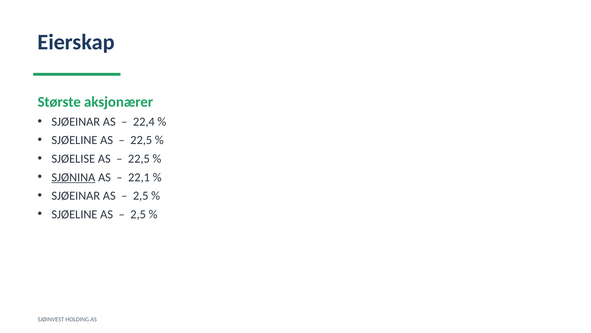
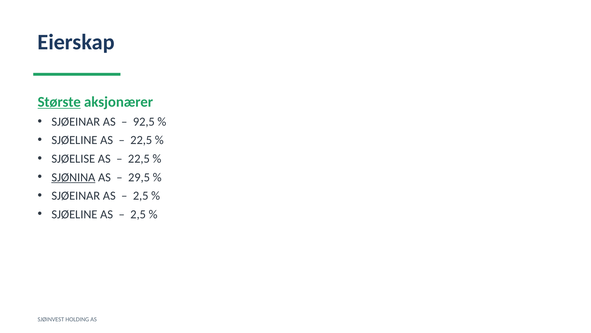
Største underline: none -> present
22,4: 22,4 -> 92,5
22,1: 22,1 -> 29,5
